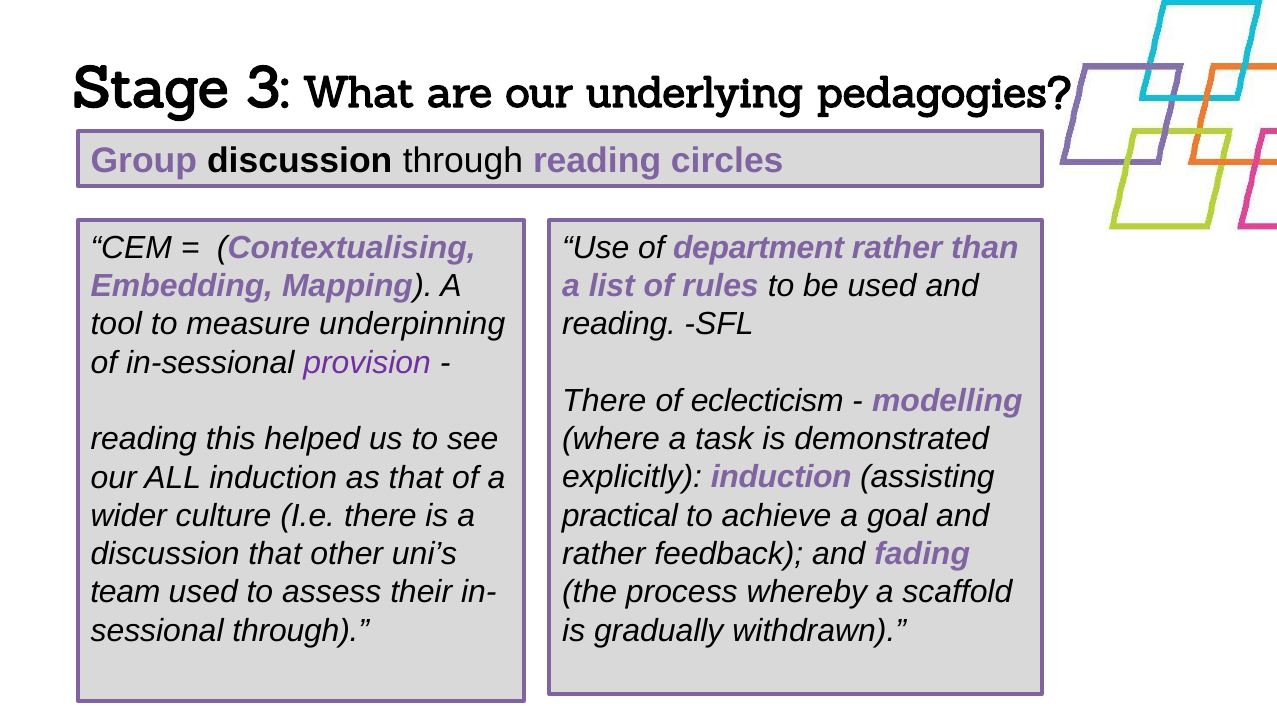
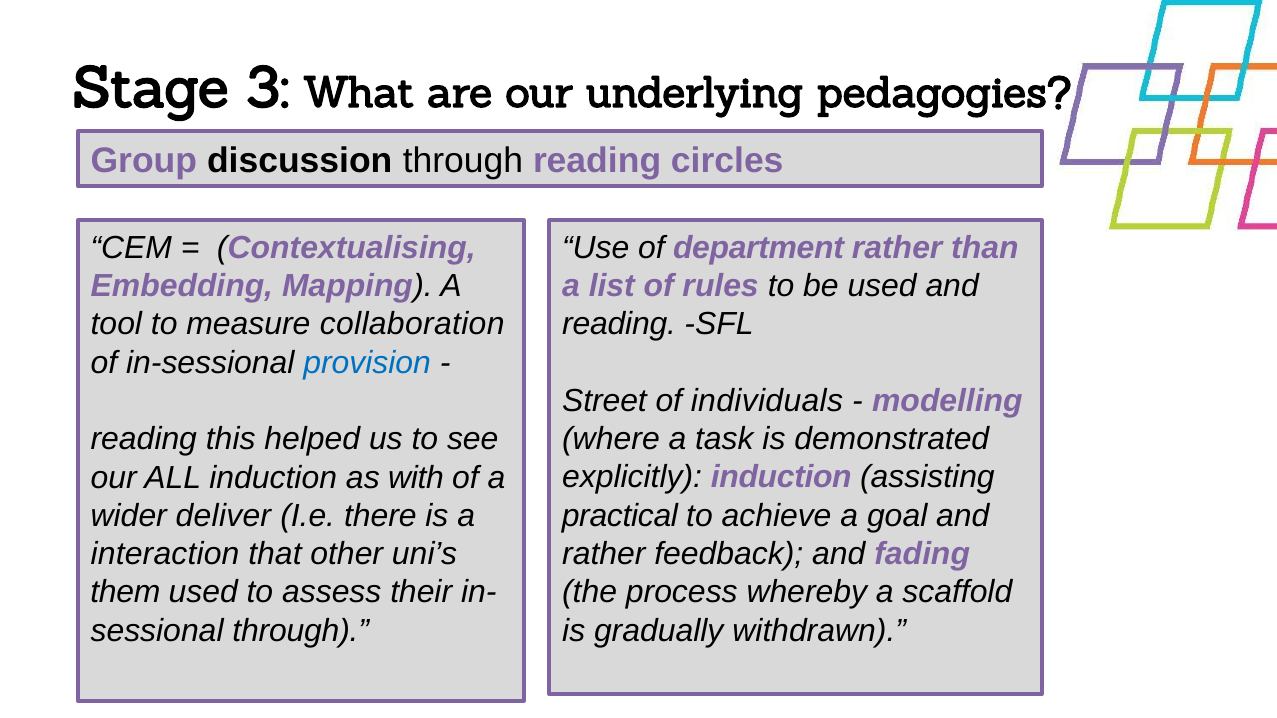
underpinning: underpinning -> collaboration
provision colour: purple -> blue
There at (604, 401): There -> Street
eclecticism: eclecticism -> individuals
as that: that -> with
culture: culture -> deliver
discussion at (165, 554): discussion -> interaction
team: team -> them
